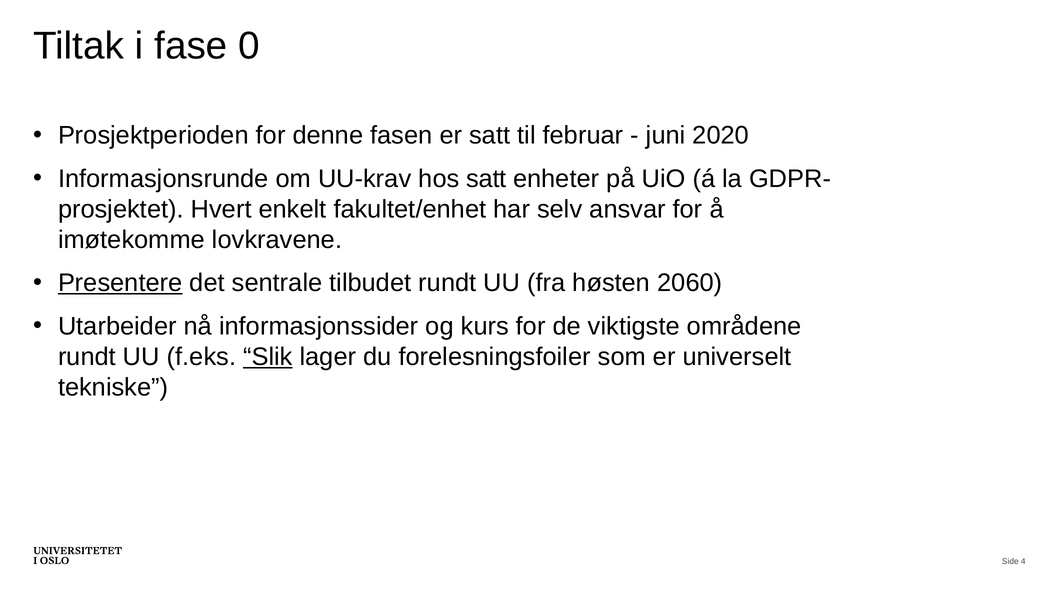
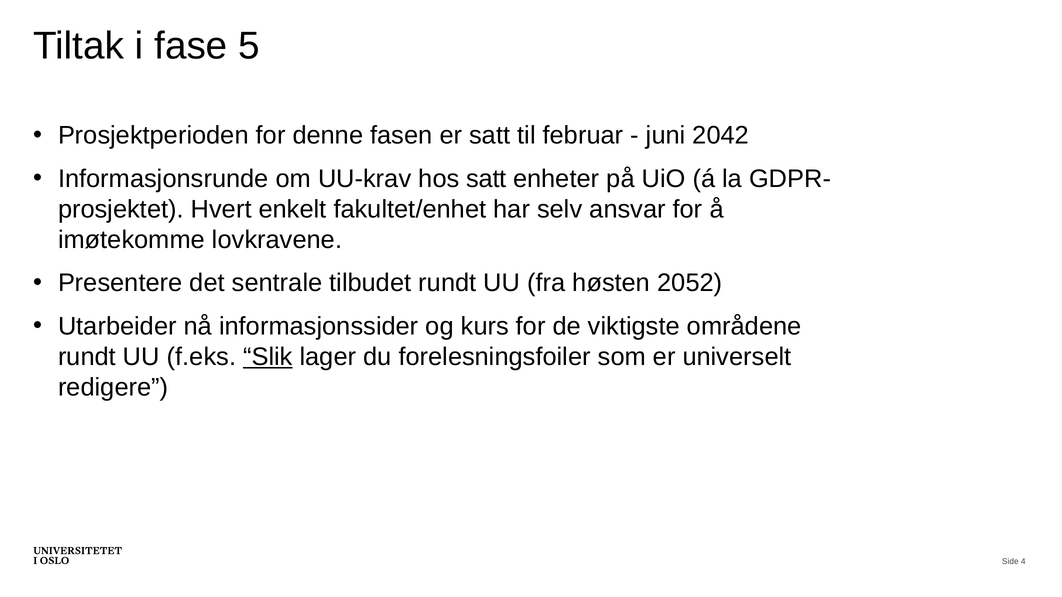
0: 0 -> 5
2020: 2020 -> 2042
Presentere underline: present -> none
2060: 2060 -> 2052
tekniske: tekniske -> redigere
